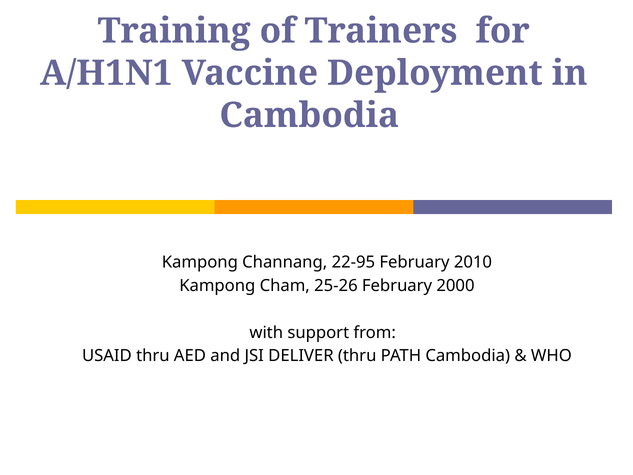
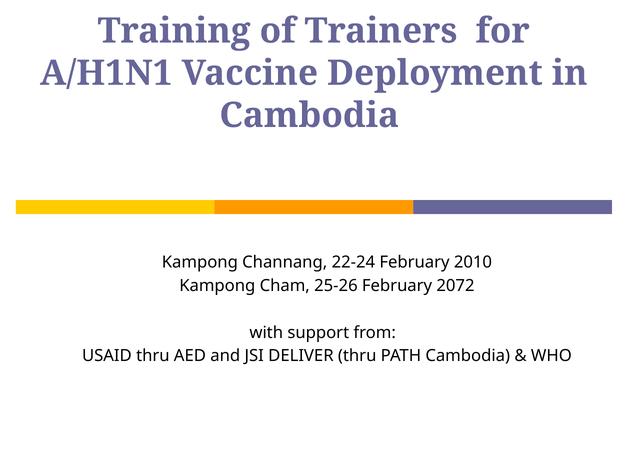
22-95: 22-95 -> 22-24
2000: 2000 -> 2072
